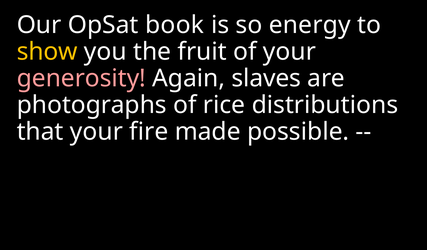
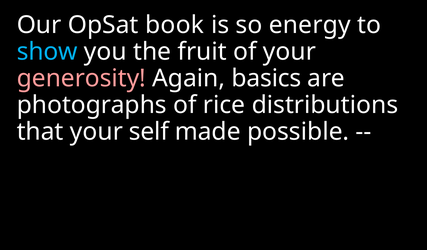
show colour: yellow -> light blue
slaves: slaves -> basics
fire: fire -> self
